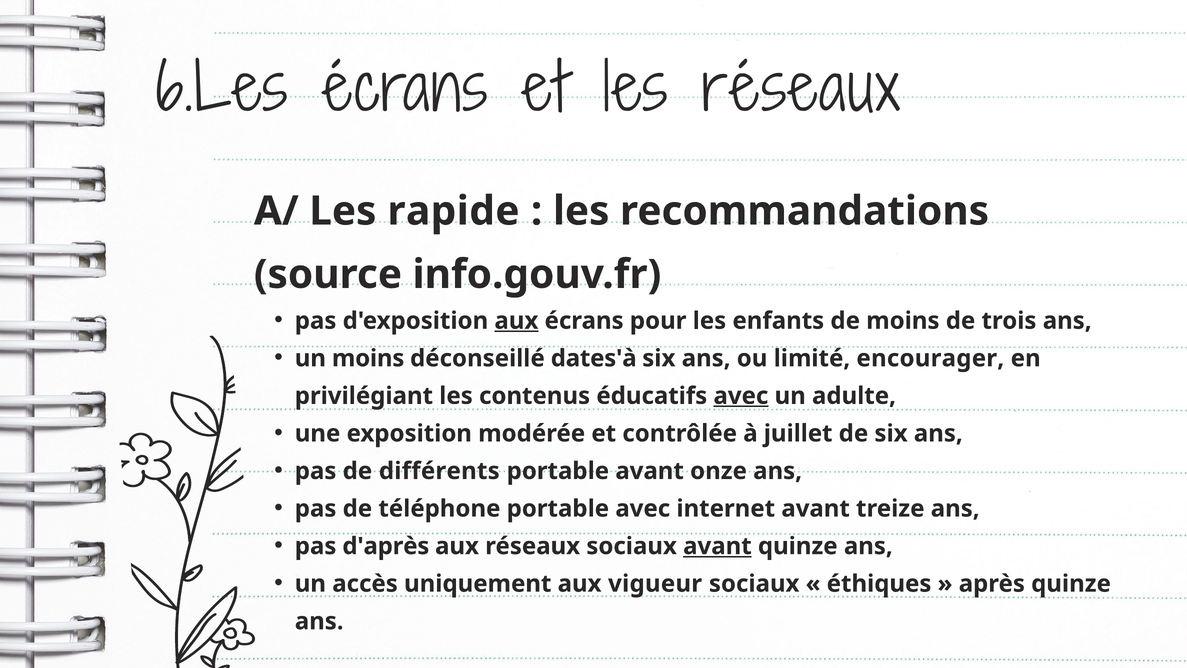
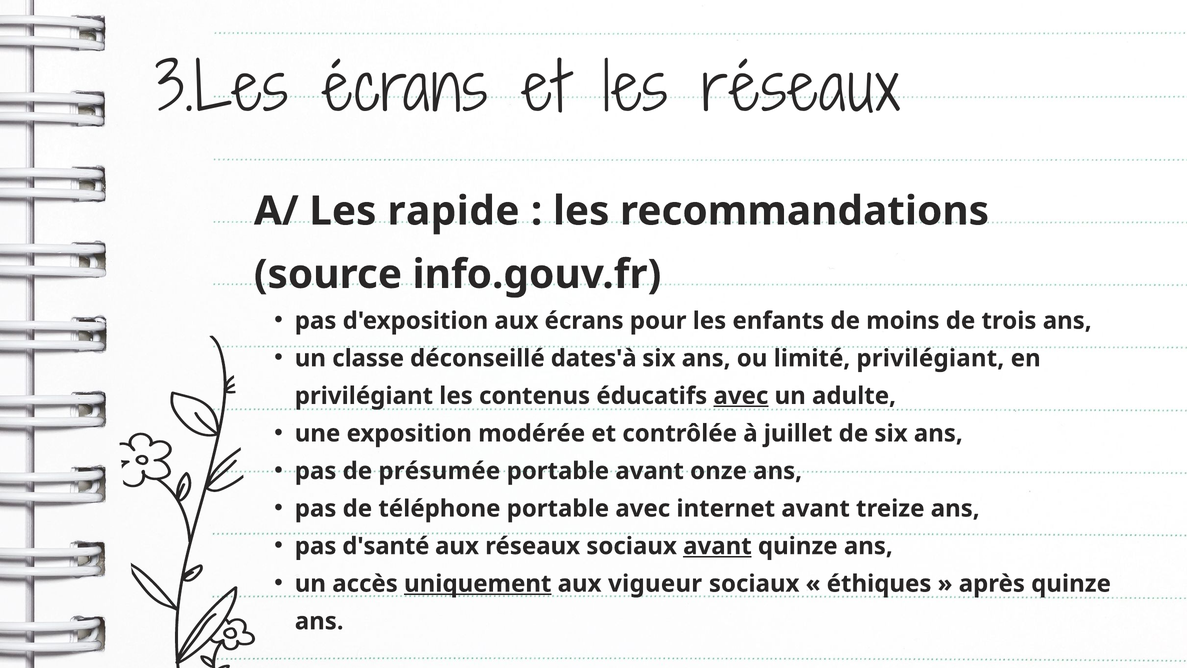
6.Les: 6.Les -> 3.Les
aux at (516, 321) underline: present -> none
un moins: moins -> classe
limité encourager: encourager -> privilégiant
différents: différents -> présumée
d'après: d'après -> d'santé
uniquement underline: none -> present
